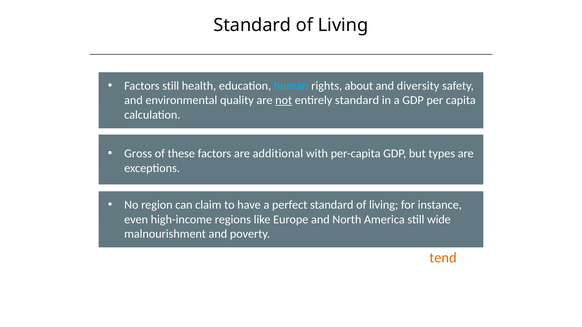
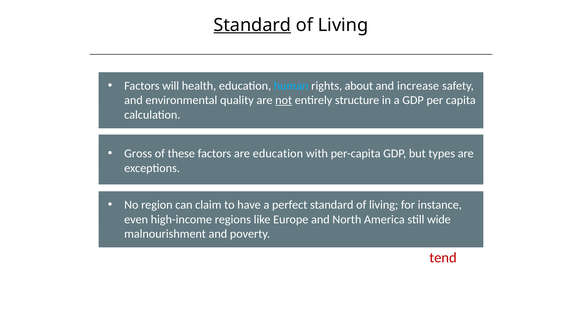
Standard at (252, 25) underline: none -> present
Factors still: still -> will
diversity: diversity -> increase
entirely standard: standard -> structure
are additional: additional -> education
tend colour: orange -> red
